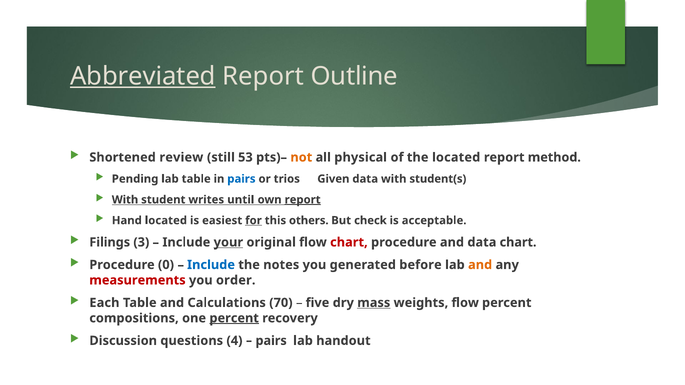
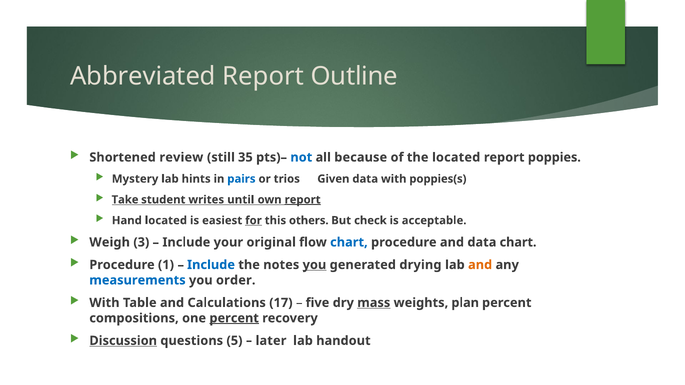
Abbreviated underline: present -> none
53: 53 -> 35
not colour: orange -> blue
physical: physical -> because
method: method -> poppies
Pending: Pending -> Mystery
lab table: table -> hints
student(s: student(s -> poppies(s
With at (125, 200): With -> Take
Filings: Filings -> Weigh
your underline: present -> none
chart at (349, 242) colour: red -> blue
0: 0 -> 1
you at (314, 265) underline: none -> present
before: before -> drying
measurements colour: red -> blue
Each at (104, 303): Each -> With
70: 70 -> 17
weights flow: flow -> plan
Discussion underline: none -> present
4: 4 -> 5
pairs at (271, 341): pairs -> later
